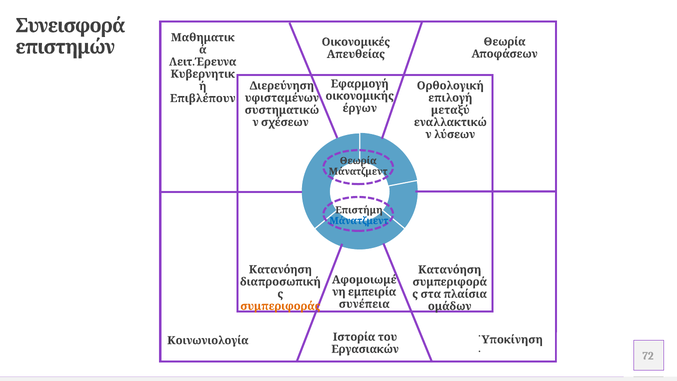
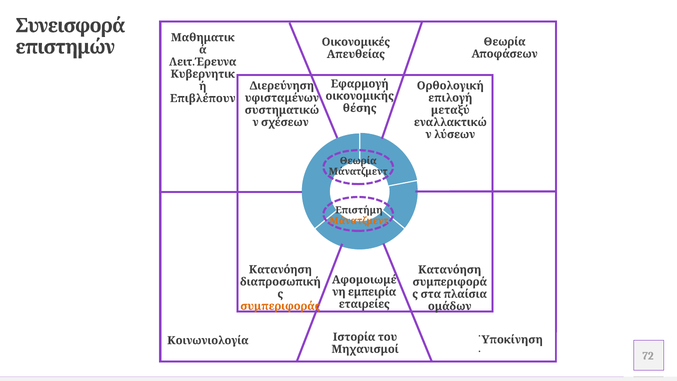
έργων: έργων -> θέσης
Μάνατζμεντ at (359, 221) colour: blue -> orange
συνέπεια: συνέπεια -> εταιρείες
Εργασιακών: Εργασιακών -> Μηχανισμοί
